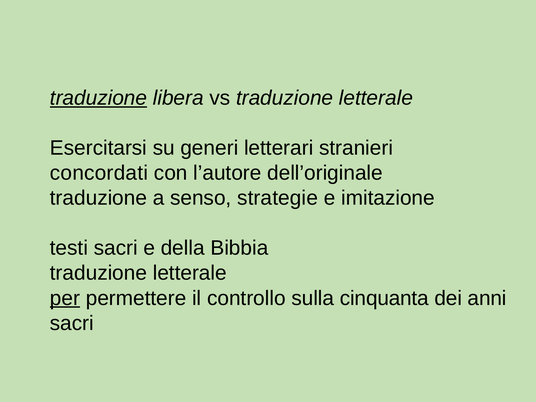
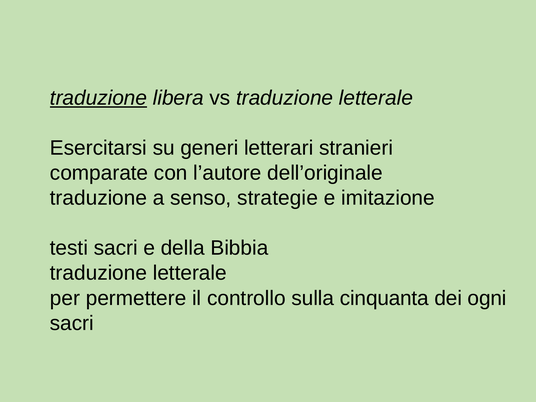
concordati: concordati -> comparate
per underline: present -> none
anni: anni -> ogni
